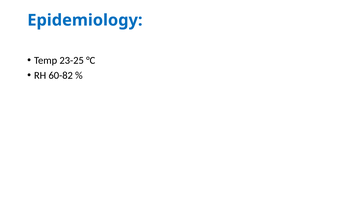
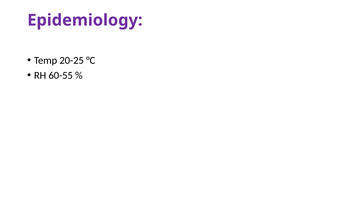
Epidemiology colour: blue -> purple
23-25: 23-25 -> 20-25
60-82: 60-82 -> 60-55
